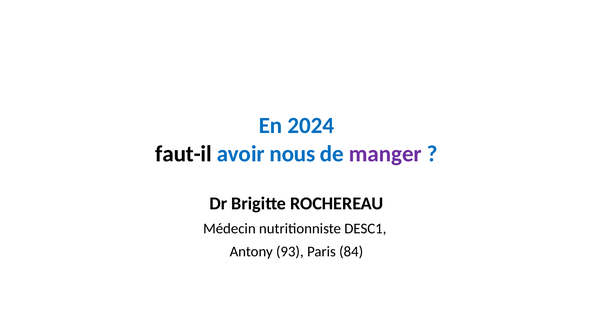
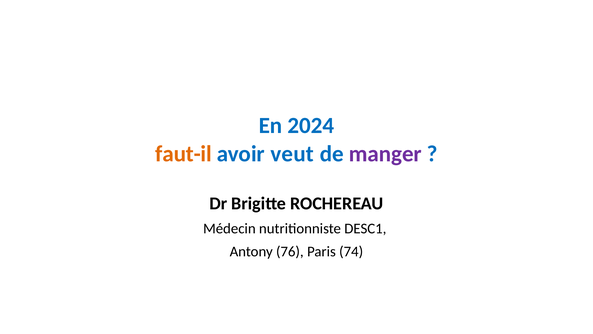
faut-il colour: black -> orange
nous: nous -> veut
93: 93 -> 76
84: 84 -> 74
